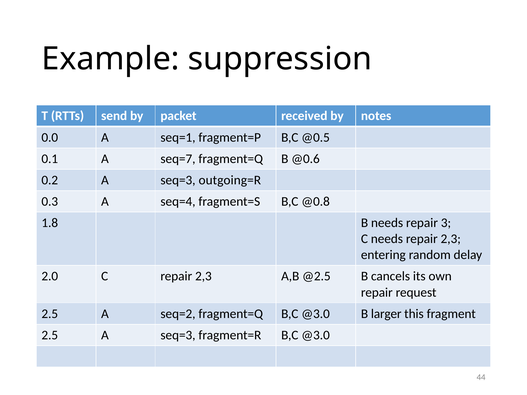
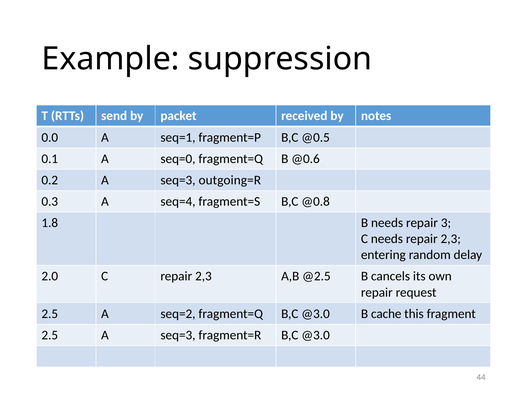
seq=7: seq=7 -> seq=0
larger: larger -> cache
